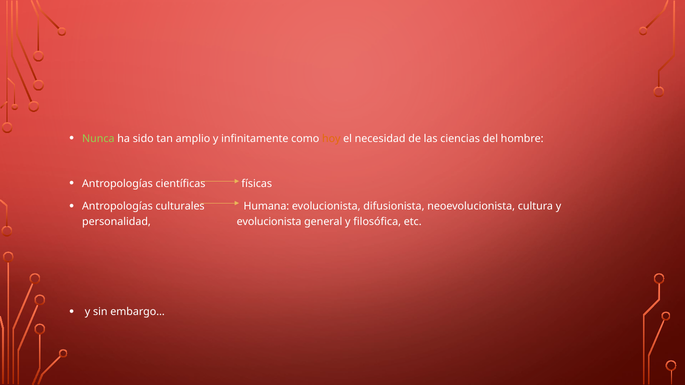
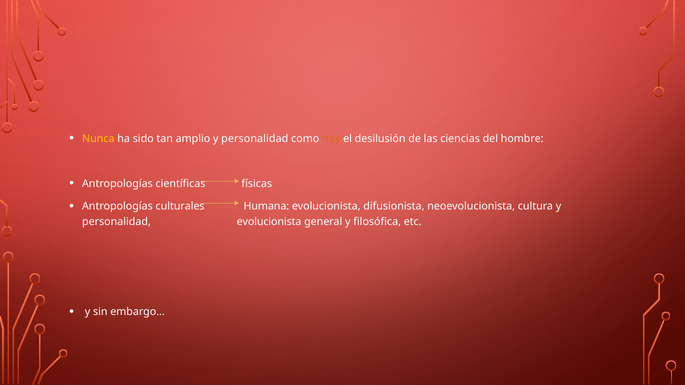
Nunca colour: light green -> yellow
amplio y infinitamente: infinitamente -> personalidad
necesidad: necesidad -> desilusión
